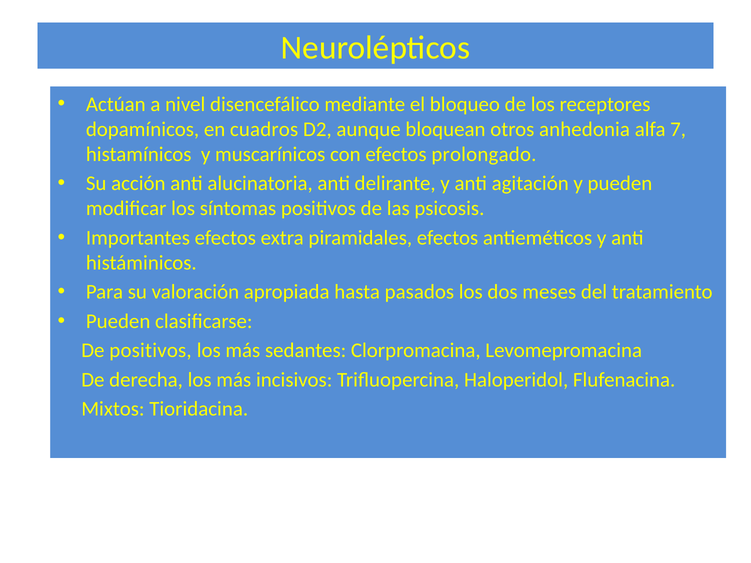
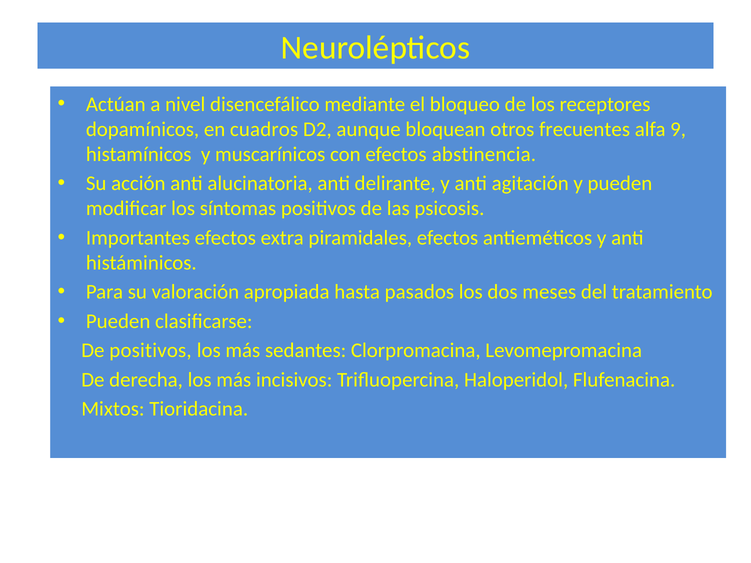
anhedonia: anhedonia -> frecuentes
7: 7 -> 9
prolongado: prolongado -> abstinencia
